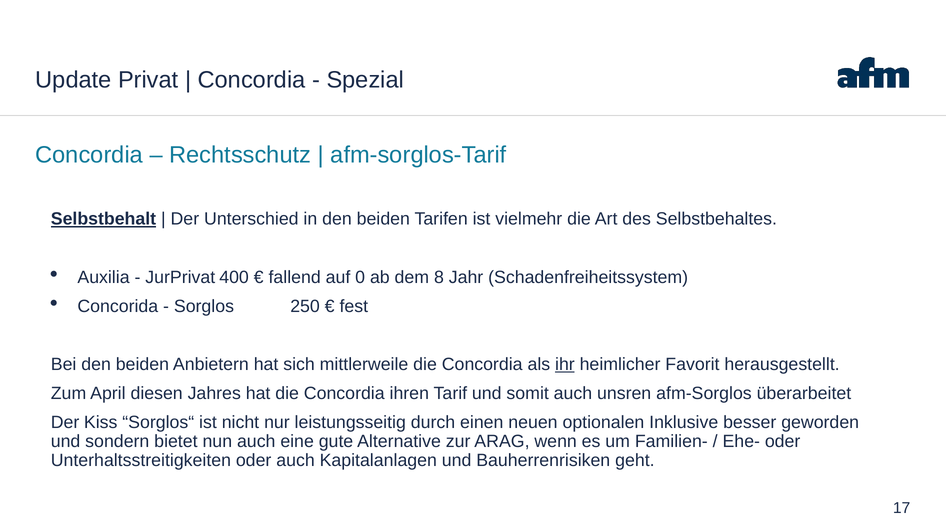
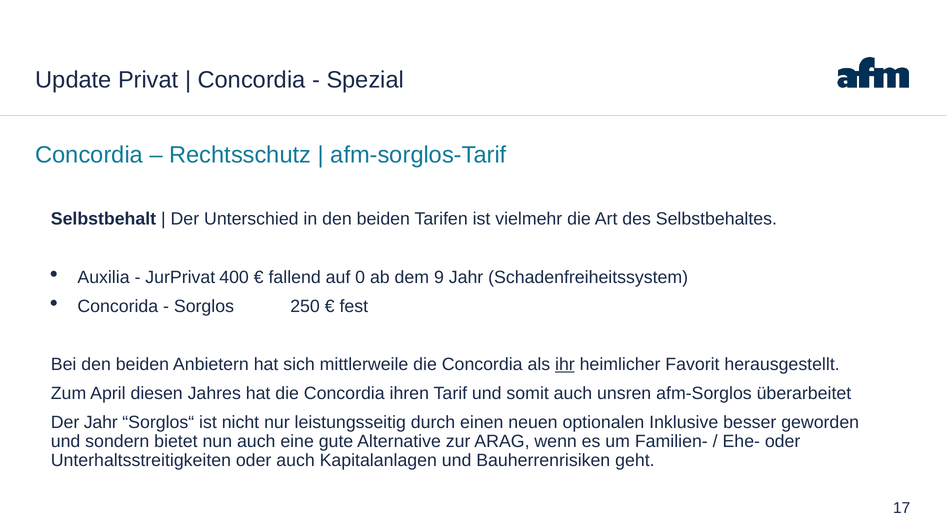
Selbstbehalt underline: present -> none
8: 8 -> 9
Der Kiss: Kiss -> Jahr
